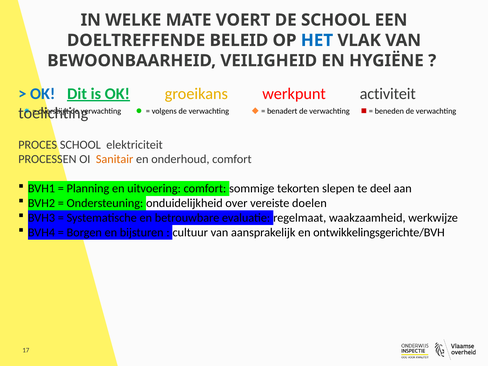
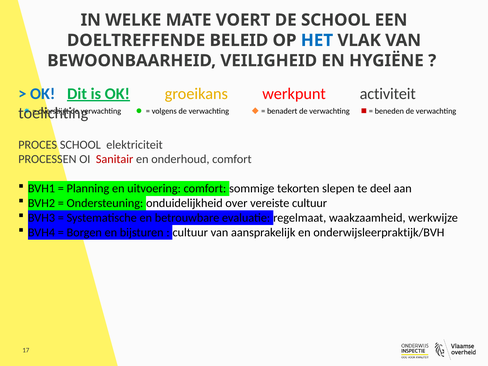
Sanitair colour: orange -> red
vereiste doelen: doelen -> cultuur
ontwikkelingsgerichte/BVH: ontwikkelingsgerichte/BVH -> onderwijsleerpraktijk/BVH
